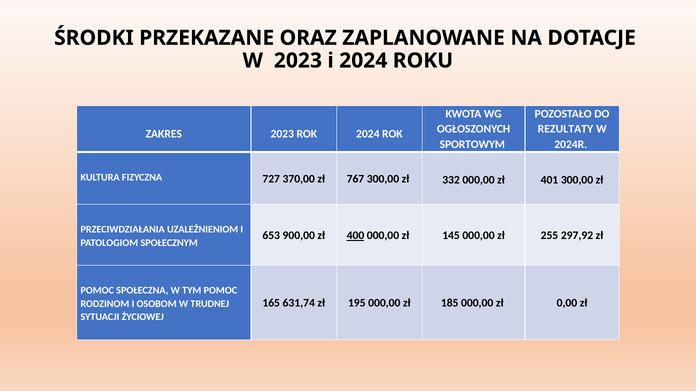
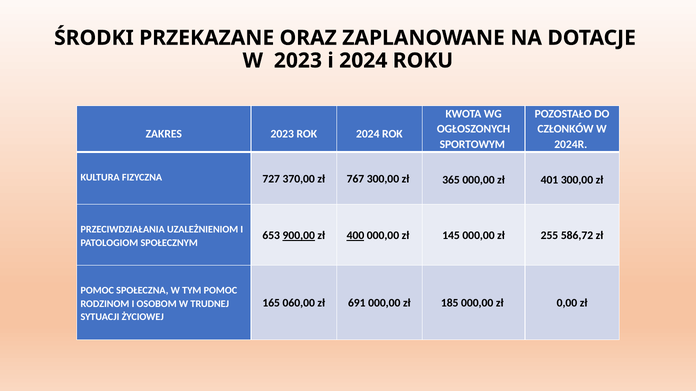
REZULTATY: REZULTATY -> CZŁONKÓW
332: 332 -> 365
900,00 underline: none -> present
297,92: 297,92 -> 586,72
631,74: 631,74 -> 060,00
195: 195 -> 691
